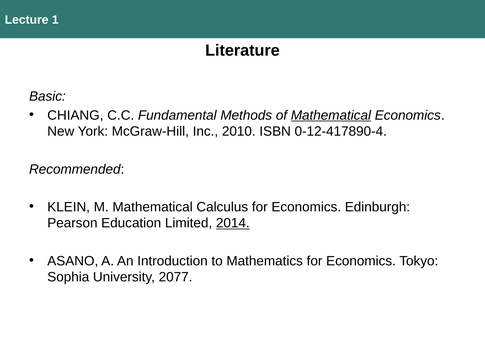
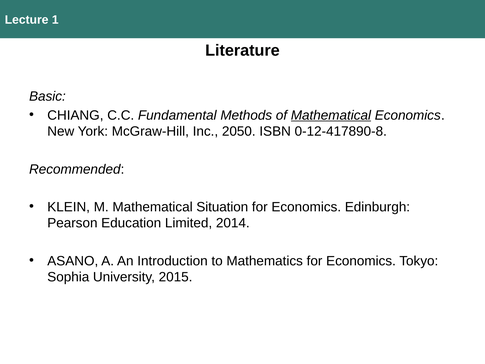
2010: 2010 -> 2050
0-12-417890-4: 0-12-417890-4 -> 0-12-417890-8
Calculus: Calculus -> Situation
2014 underline: present -> none
2077: 2077 -> 2015
